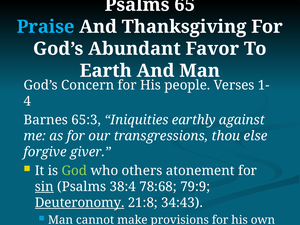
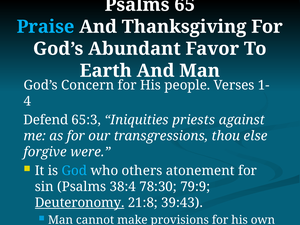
Barnes: Barnes -> Defend
earthly: earthly -> priests
giver: giver -> were
God colour: light green -> light blue
sin underline: present -> none
78:68: 78:68 -> 78:30
34:43: 34:43 -> 39:43
